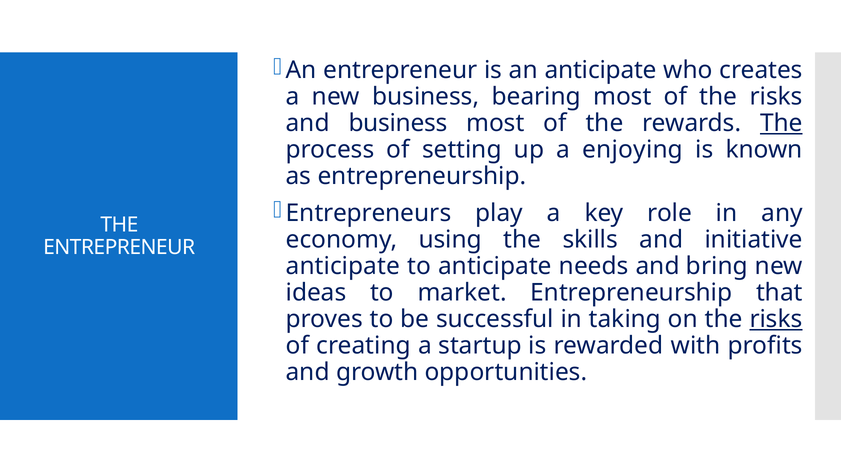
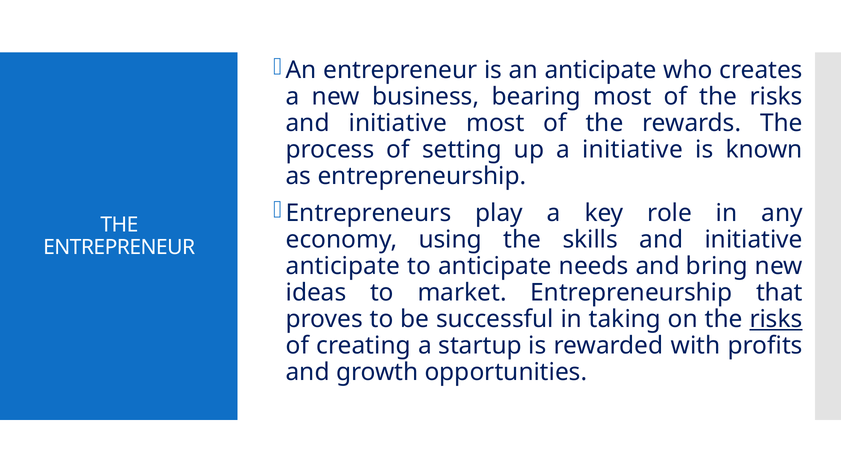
business at (398, 123): business -> initiative
The at (781, 123) underline: present -> none
a enjoying: enjoying -> initiative
